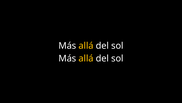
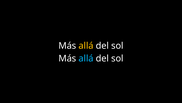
allá at (86, 58) colour: yellow -> light blue
